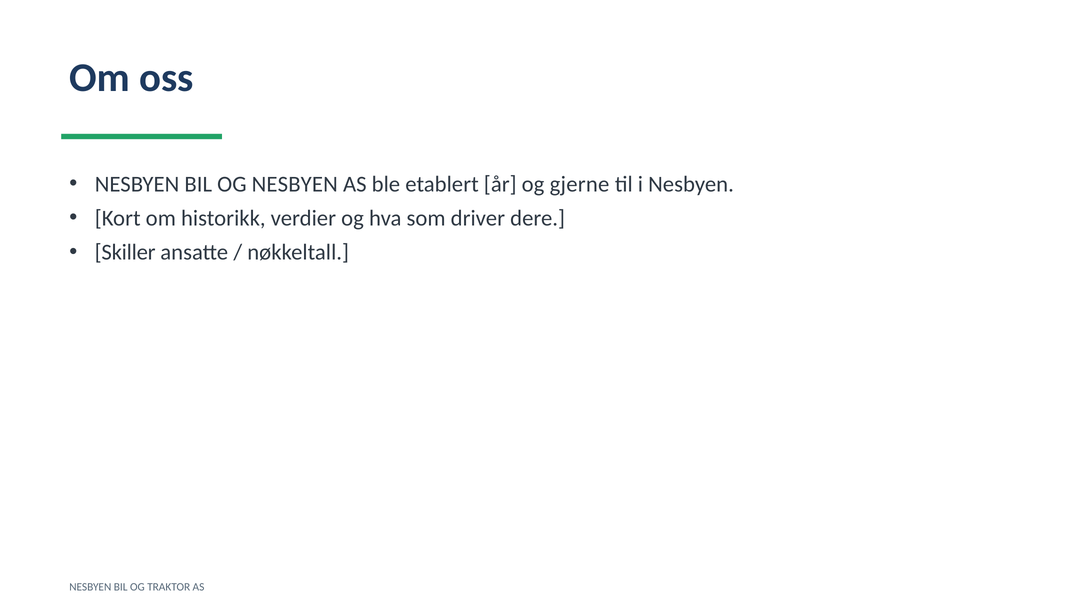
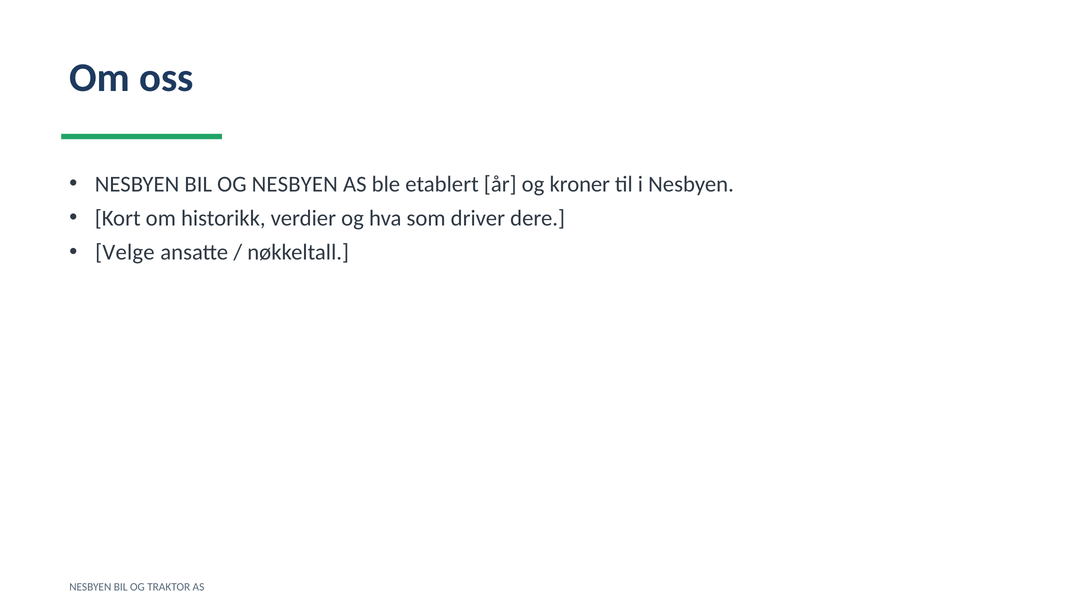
gjerne: gjerne -> kroner
Skiller: Skiller -> Velge
